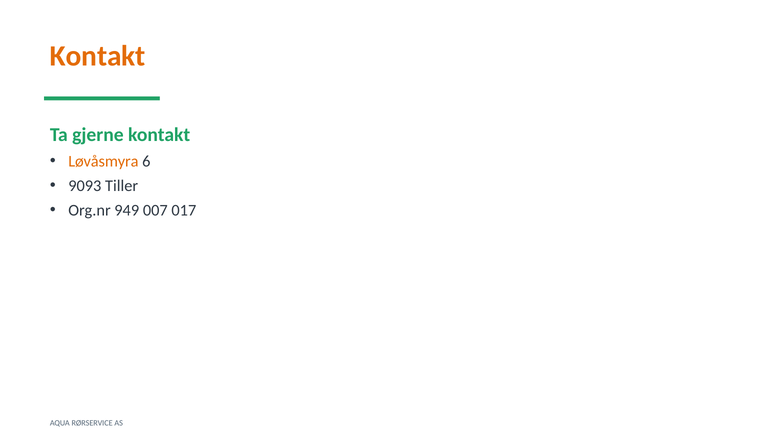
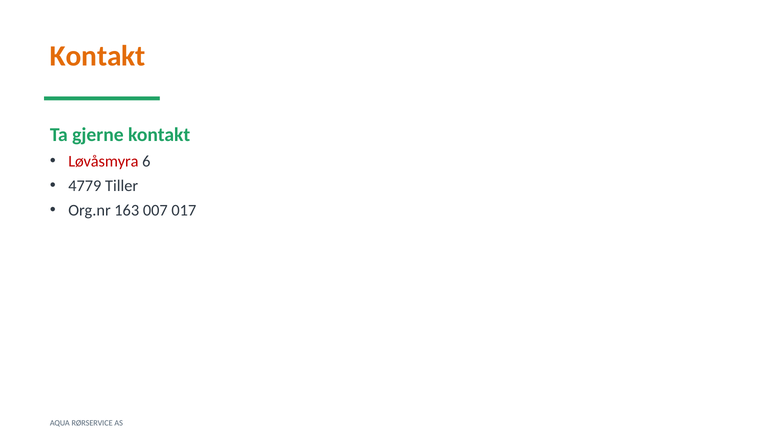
Løvåsmyra colour: orange -> red
9093: 9093 -> 4779
949: 949 -> 163
